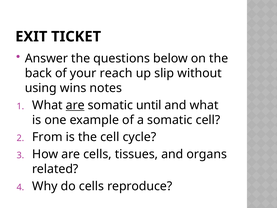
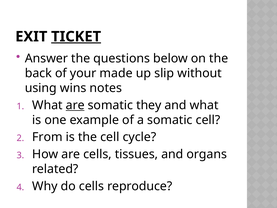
TICKET underline: none -> present
reach: reach -> made
until: until -> they
